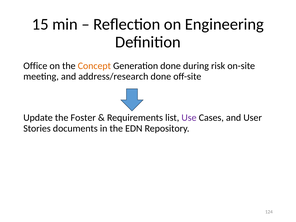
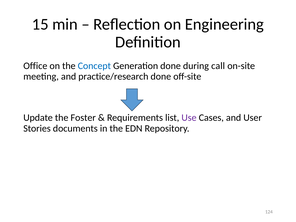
Concept colour: orange -> blue
risk: risk -> call
address/research: address/research -> practice/research
